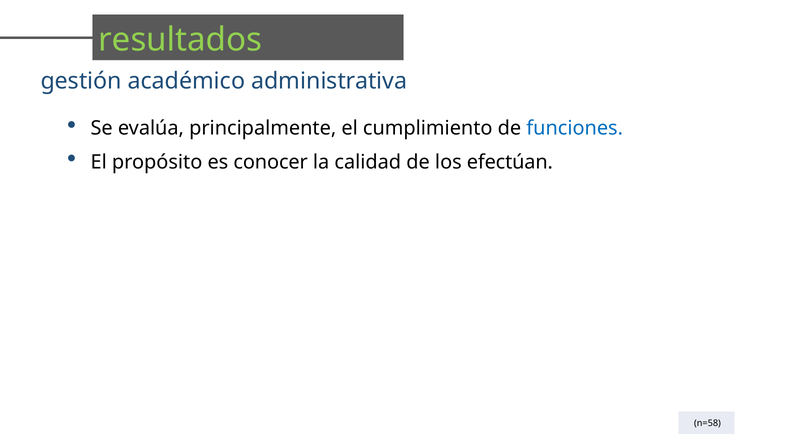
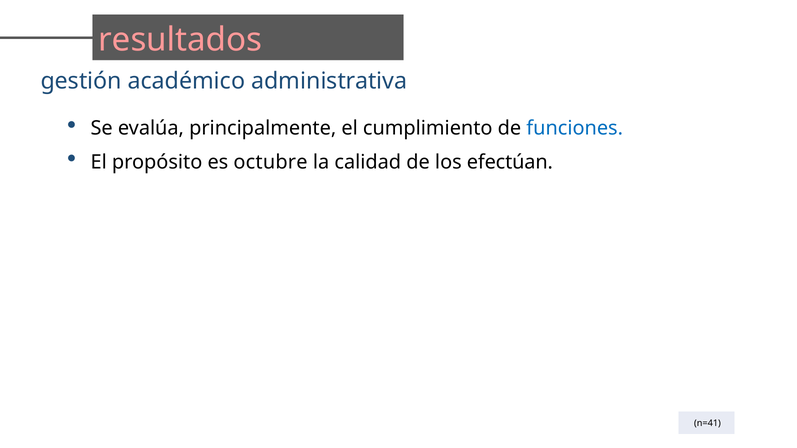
resultados colour: light green -> pink
conocer: conocer -> octubre
n=58: n=58 -> n=41
